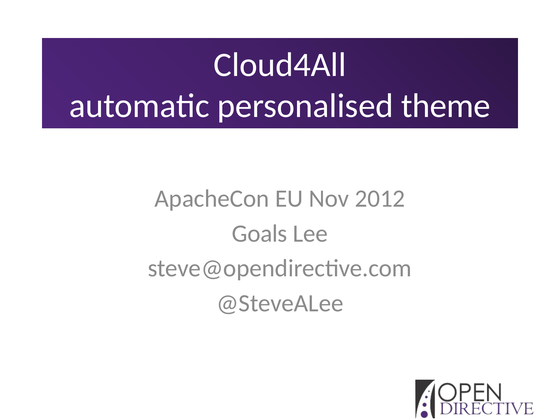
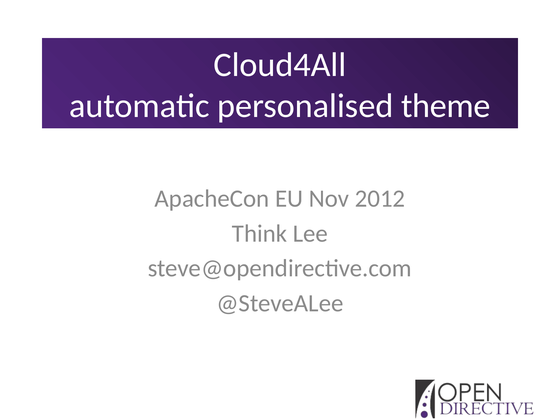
Goals: Goals -> Think
